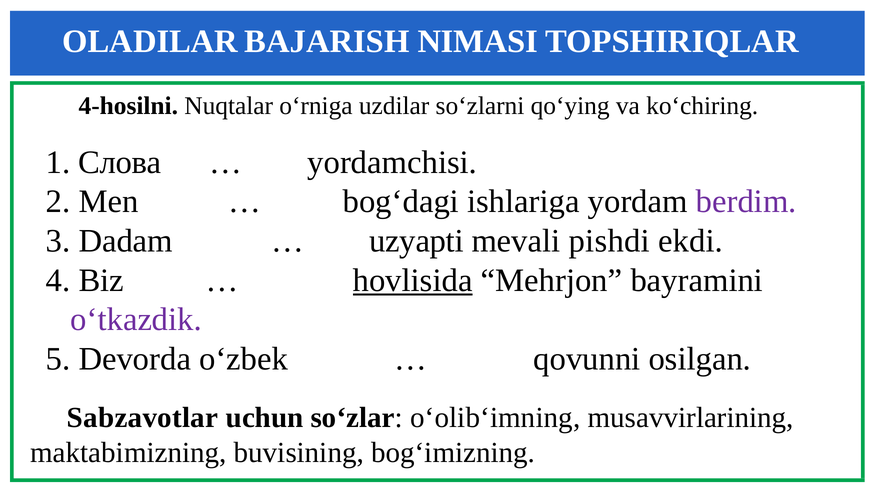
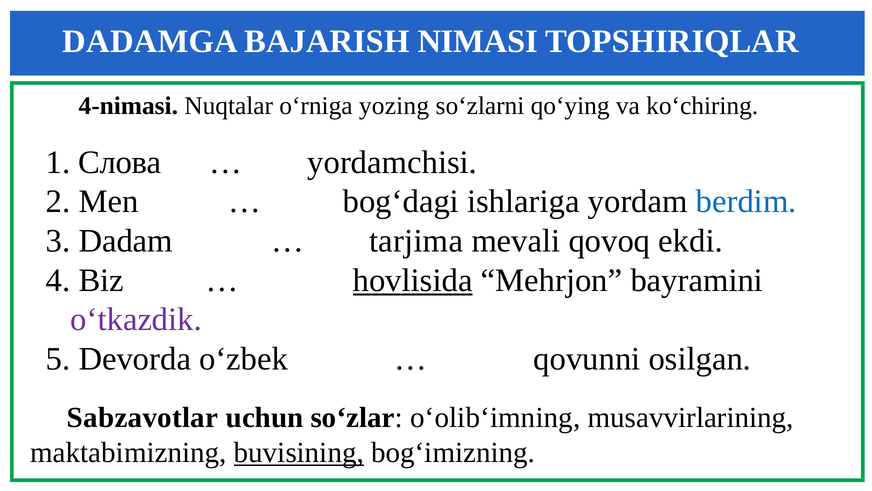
OLADILAR: OLADILAR -> DADAMGA
4-hosilni: 4-hosilni -> 4-nimasi
uzdilar: uzdilar -> yozing
berdim colour: purple -> blue
uzyapti: uzyapti -> tarjima
pishdi: pishdi -> qovoq
buvisining underline: none -> present
